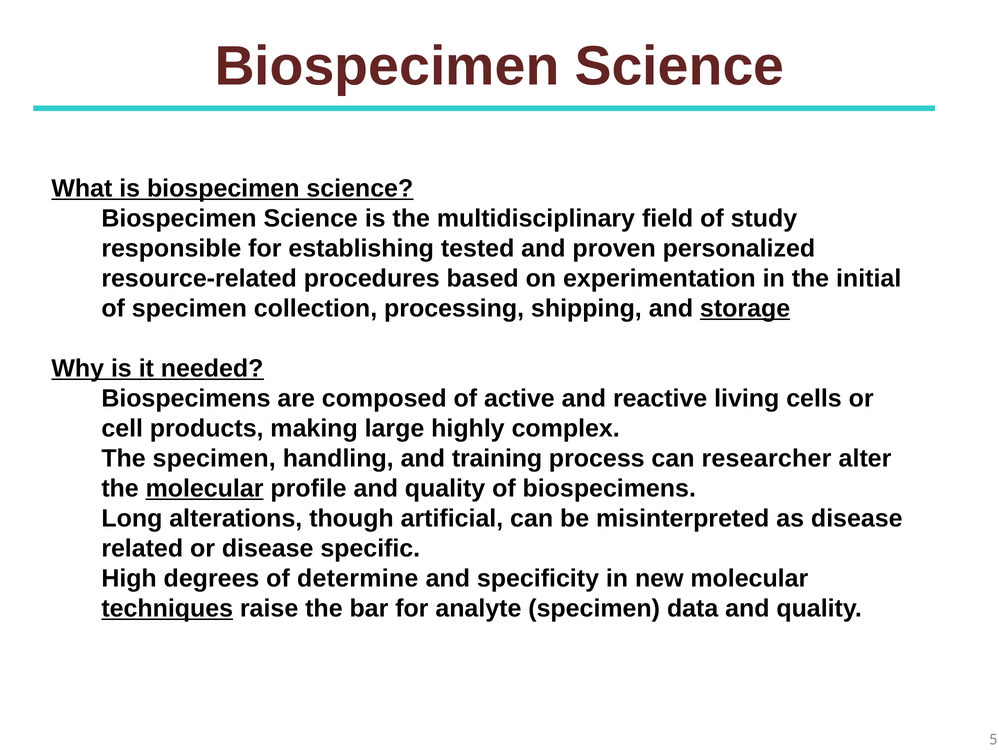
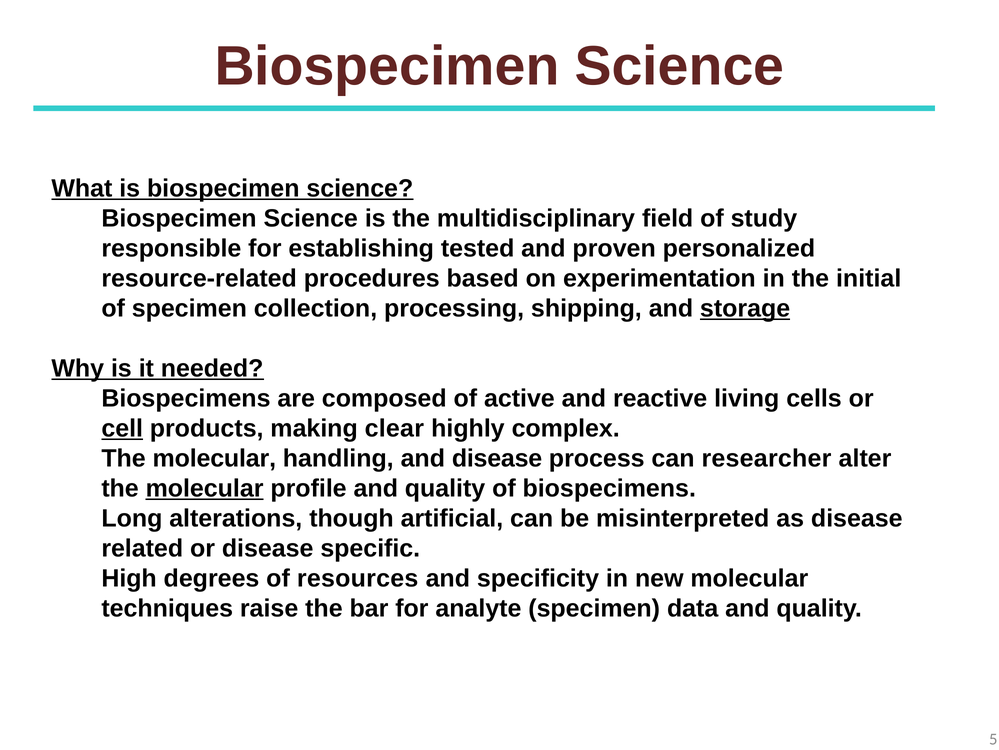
cell underline: none -> present
large: large -> clear
specimen at (214, 458): specimen -> molecular
and training: training -> disease
determine: determine -> resources
techniques underline: present -> none
